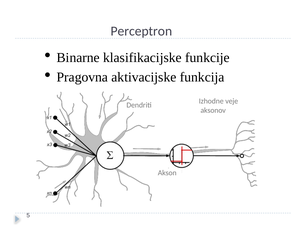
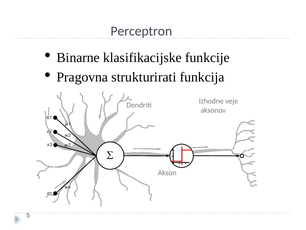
aktivacijske: aktivacijske -> strukturirati
